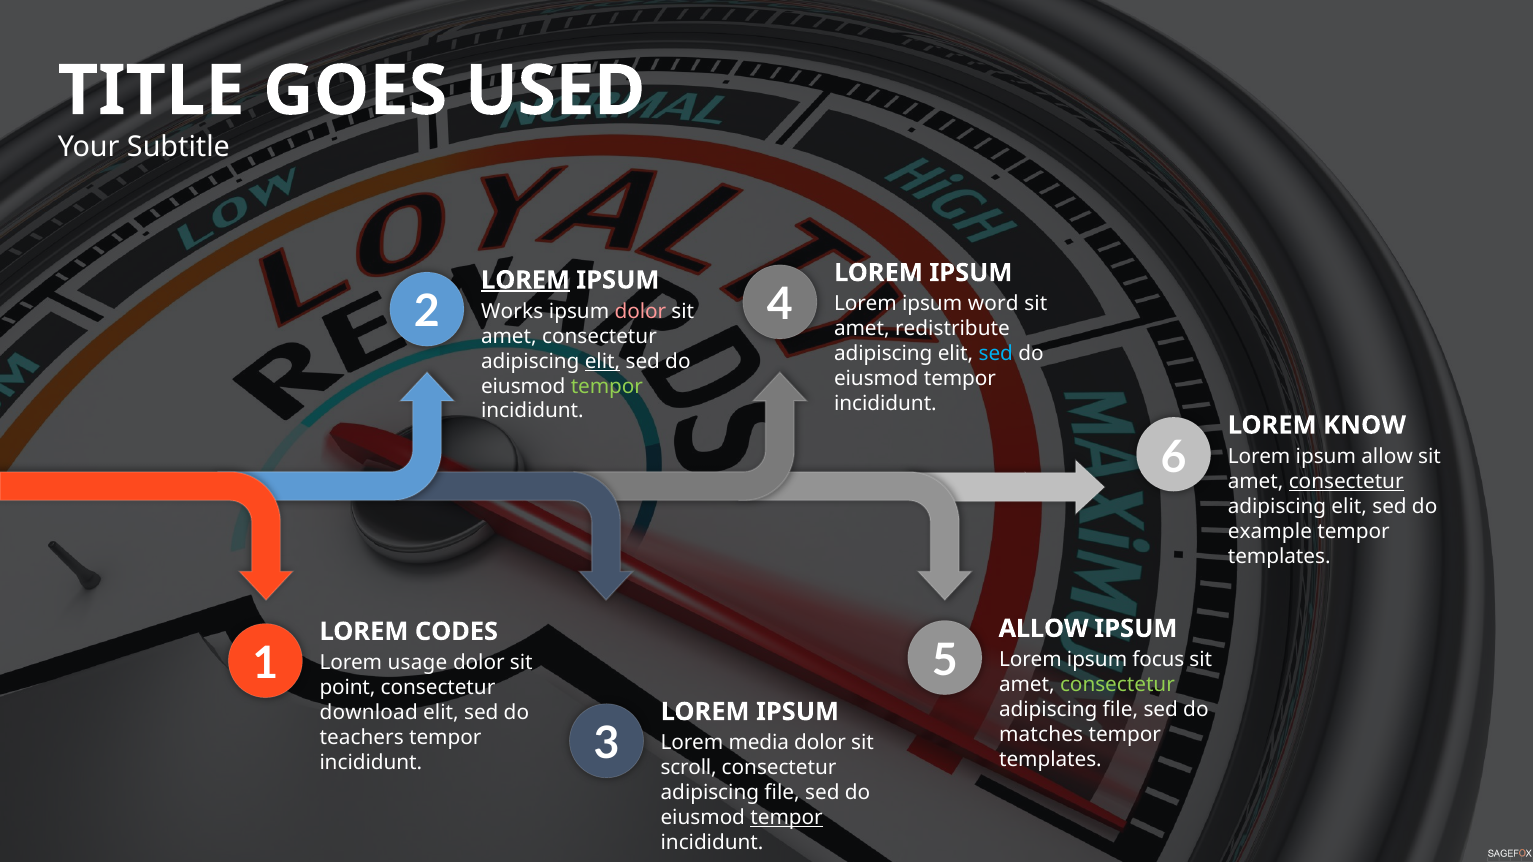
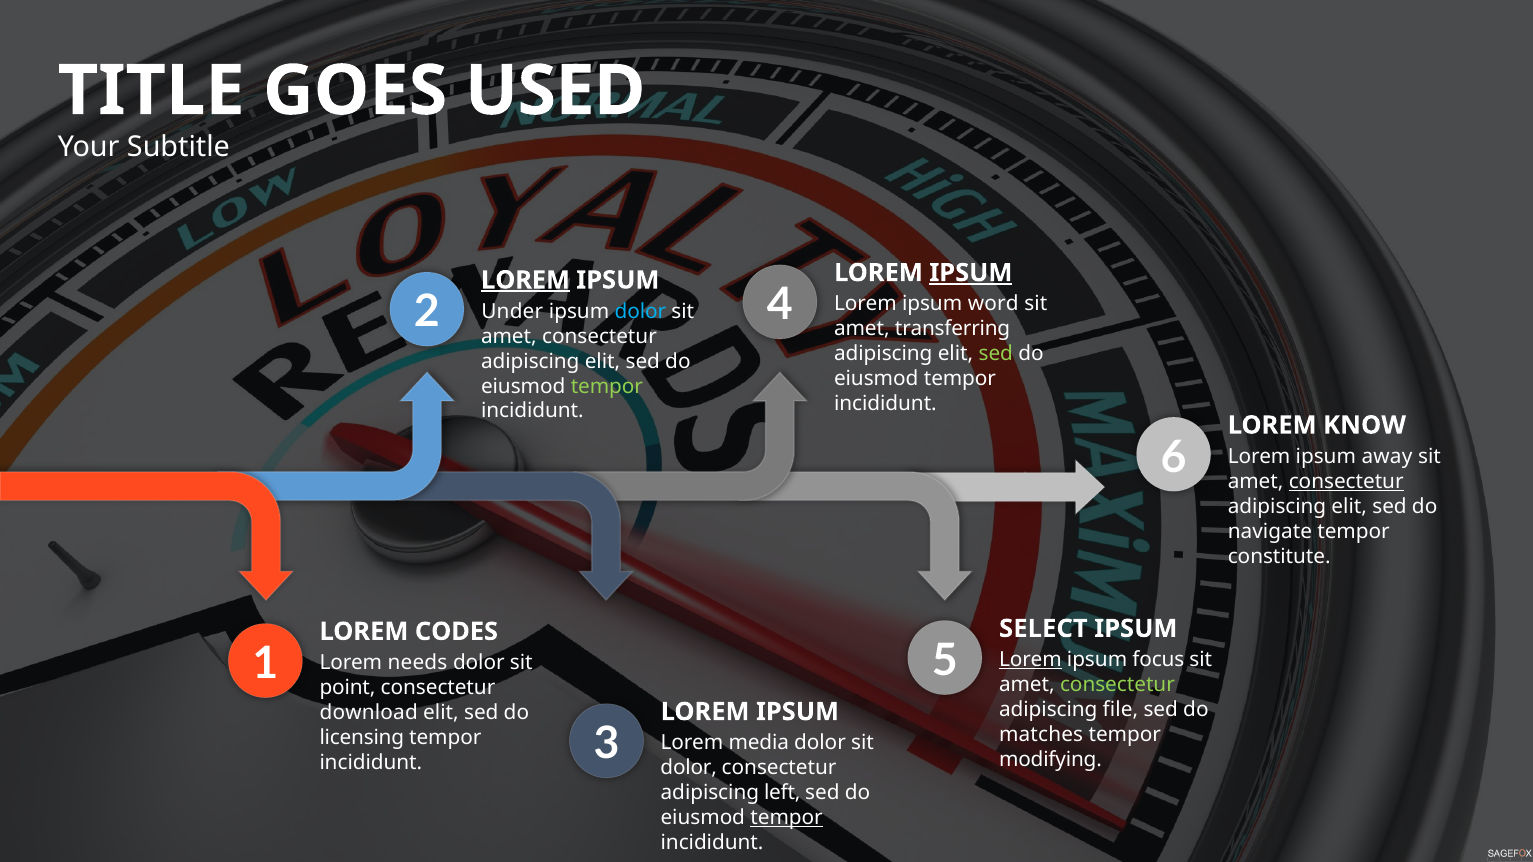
IPSUM at (971, 273) underline: none -> present
Works: Works -> Under
dolor at (640, 311) colour: pink -> light blue
redistribute: redistribute -> transferring
sed at (996, 354) colour: light blue -> light green
elit at (602, 361) underline: present -> none
ipsum allow: allow -> away
example: example -> navigate
templates at (1279, 556): templates -> constitute
ALLOW at (1044, 629): ALLOW -> SELECT
Lorem at (1030, 660) underline: none -> present
usage: usage -> needs
teachers: teachers -> licensing
templates at (1050, 760): templates -> modifying
scroll at (689, 768): scroll -> dolor
file at (782, 793): file -> left
